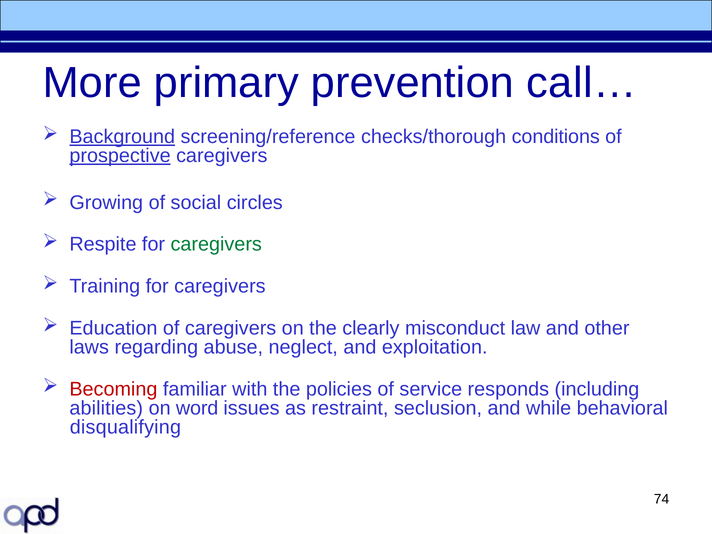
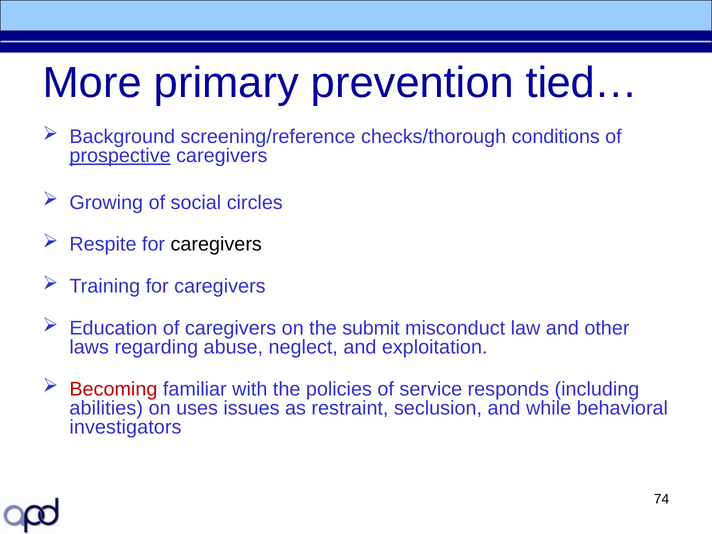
call…: call… -> tied…
Background underline: present -> none
caregivers at (216, 244) colour: green -> black
clearly: clearly -> submit
word: word -> uses
disqualifying: disqualifying -> investigators
